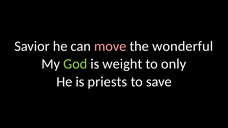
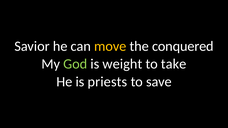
move colour: pink -> yellow
wonderful: wonderful -> conquered
only: only -> take
